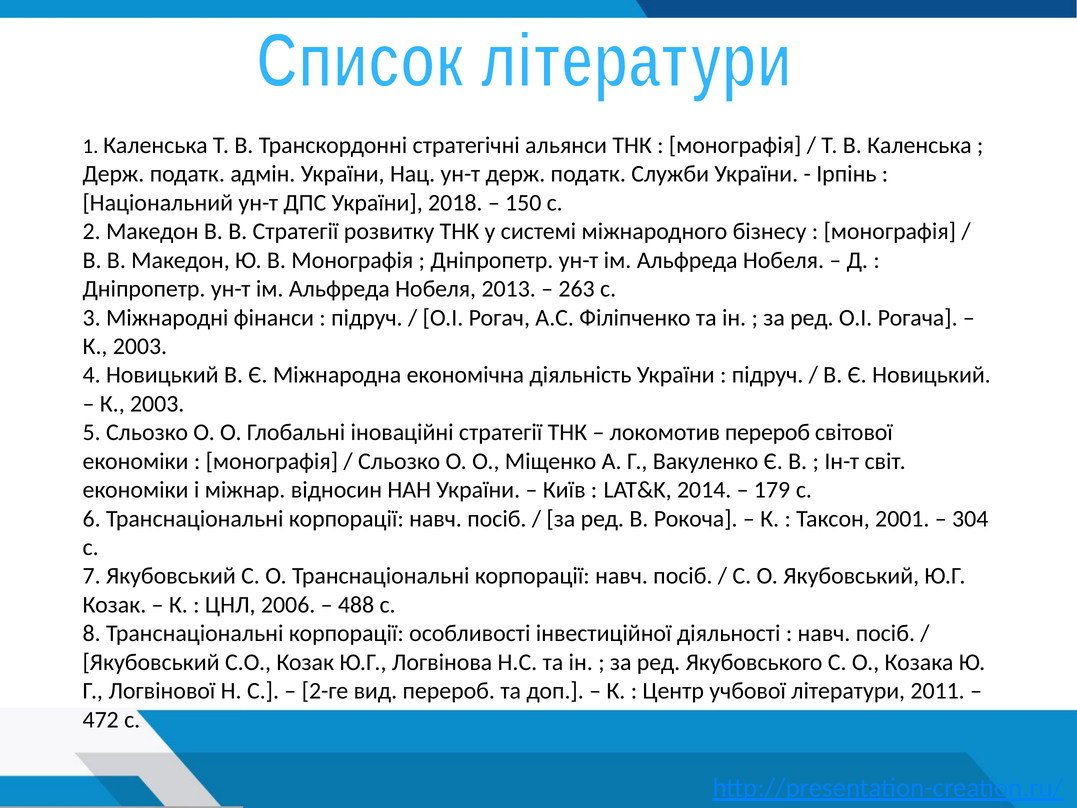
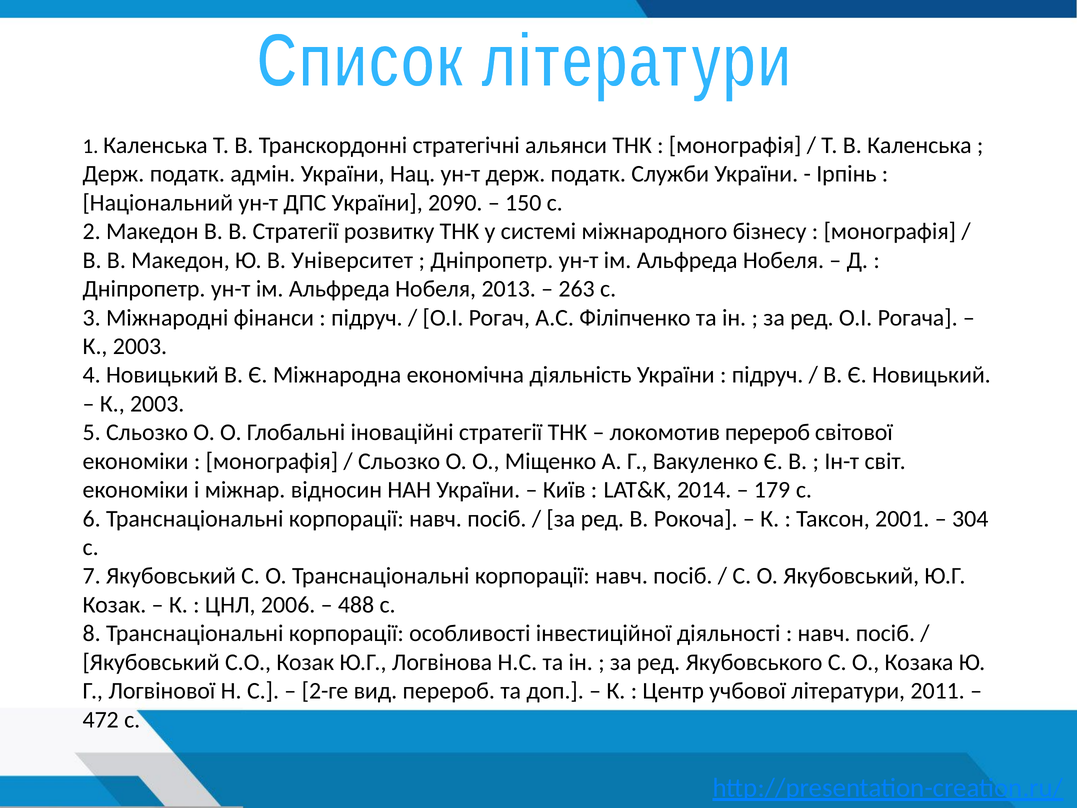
2018: 2018 -> 2090
В Монографія: Монографія -> Університет
